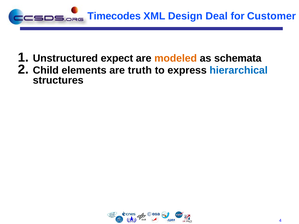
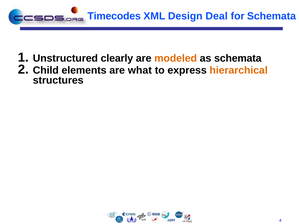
for Customer: Customer -> Schemata
expect: expect -> clearly
truth: truth -> what
hierarchical colour: blue -> orange
